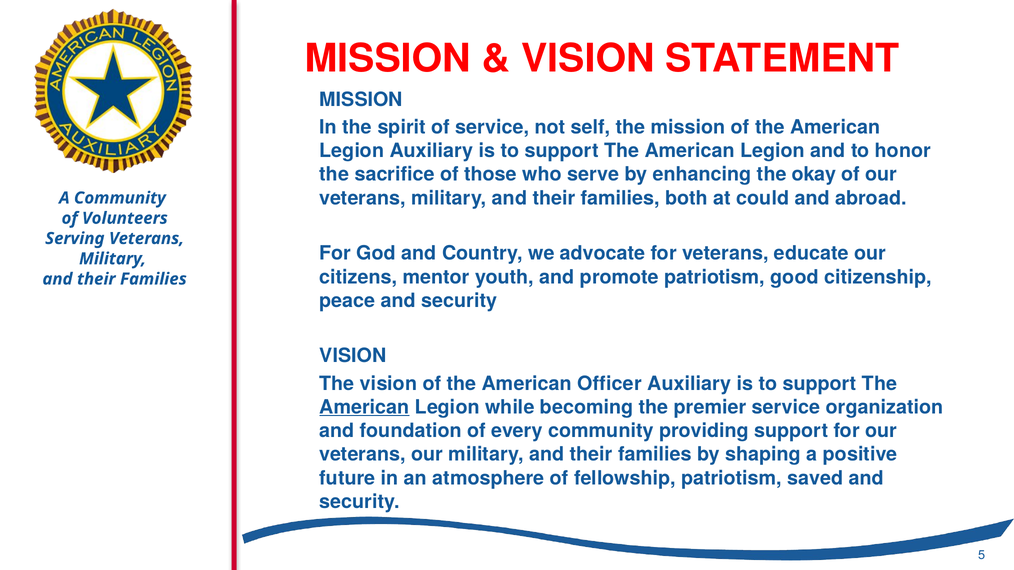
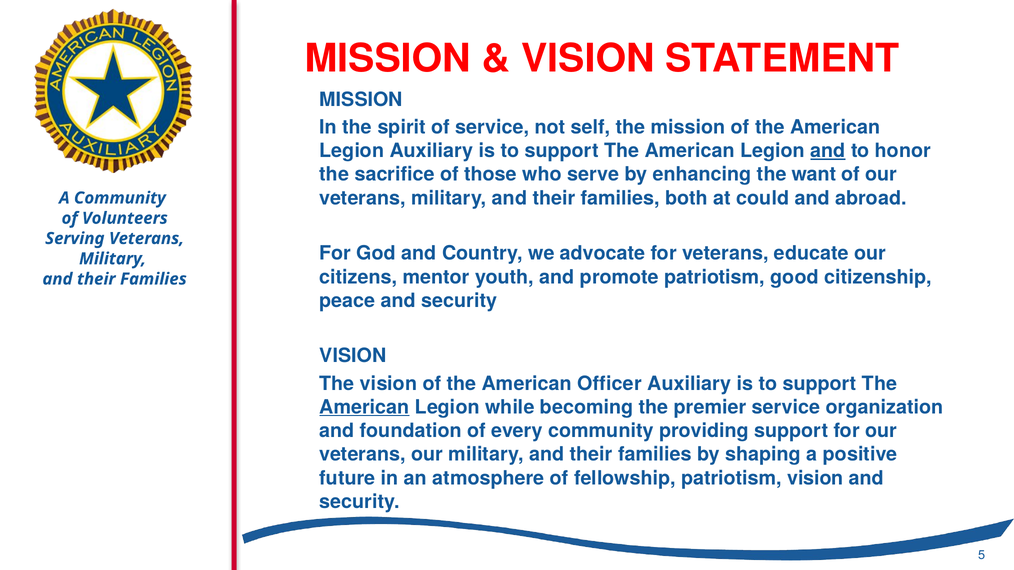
and at (828, 151) underline: none -> present
okay: okay -> want
patriotism saved: saved -> vision
